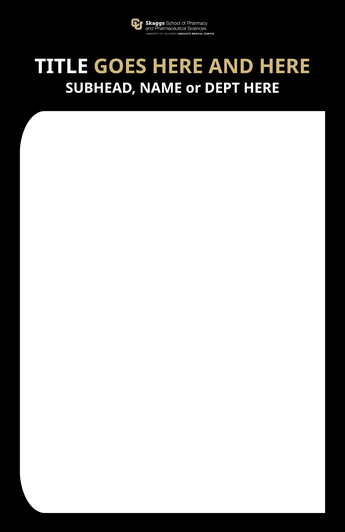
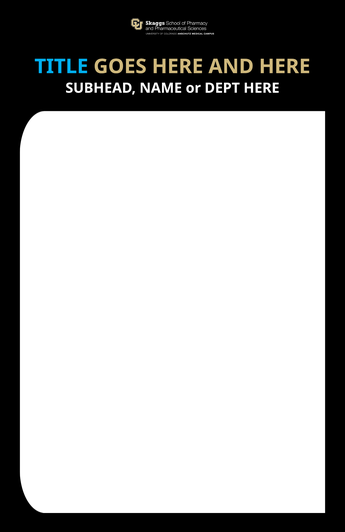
TITLE colour: white -> light blue
